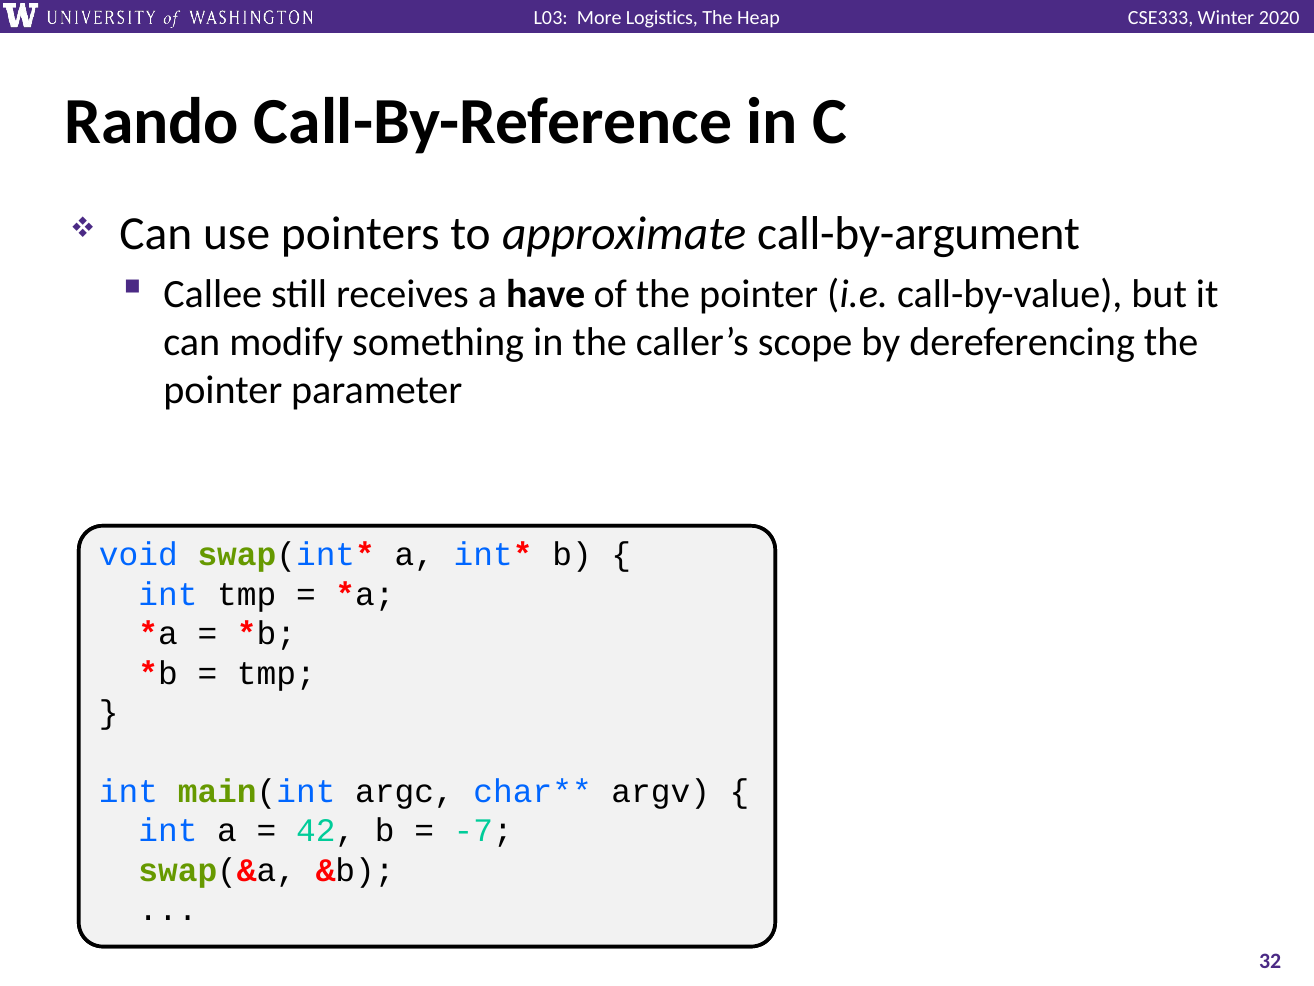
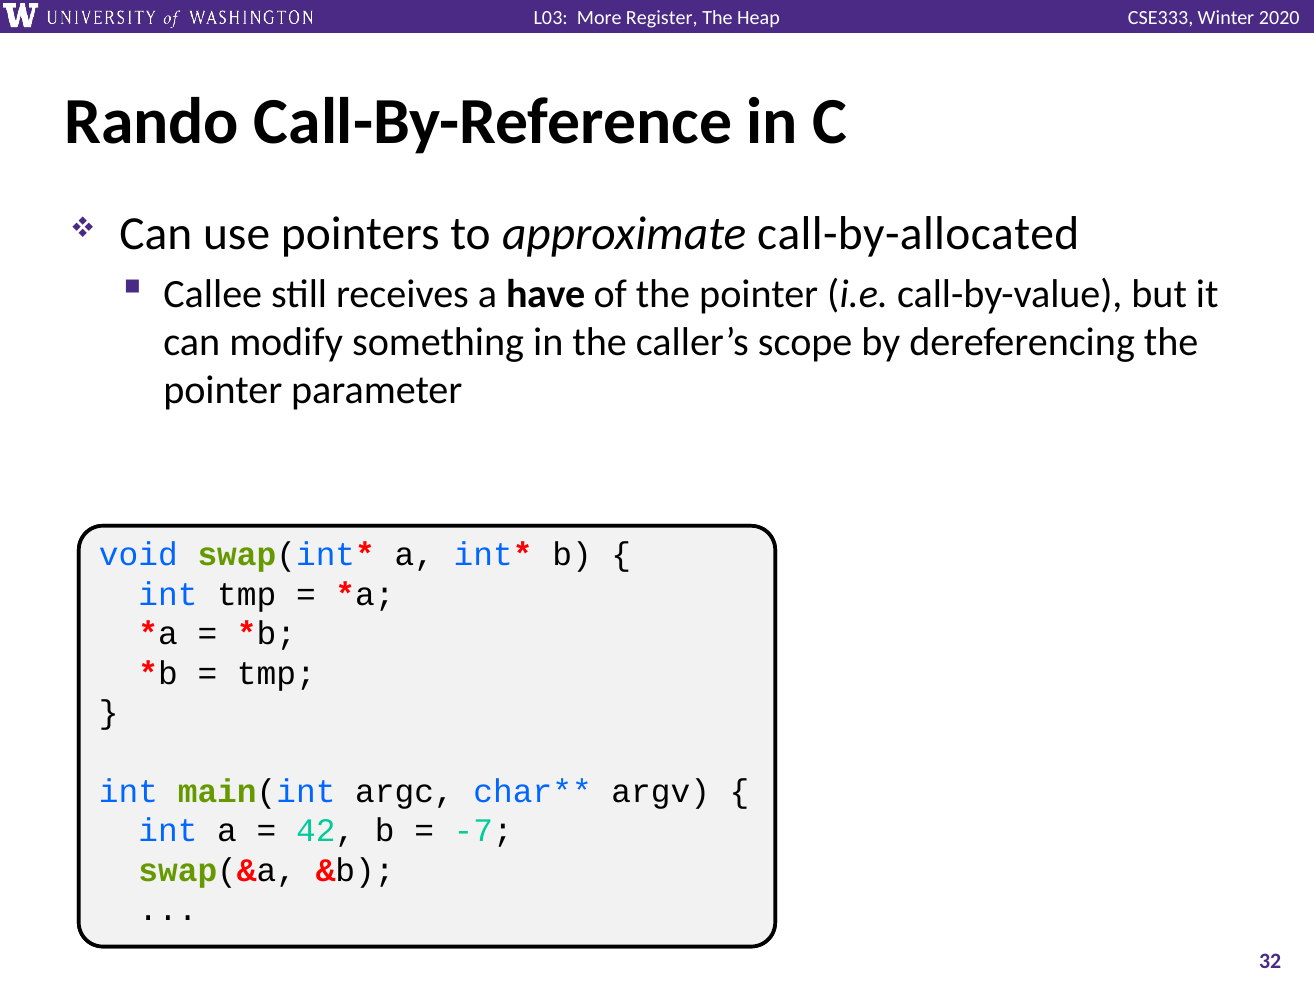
Logistics: Logistics -> Register
call-by-argument: call-by-argument -> call-by-allocated
